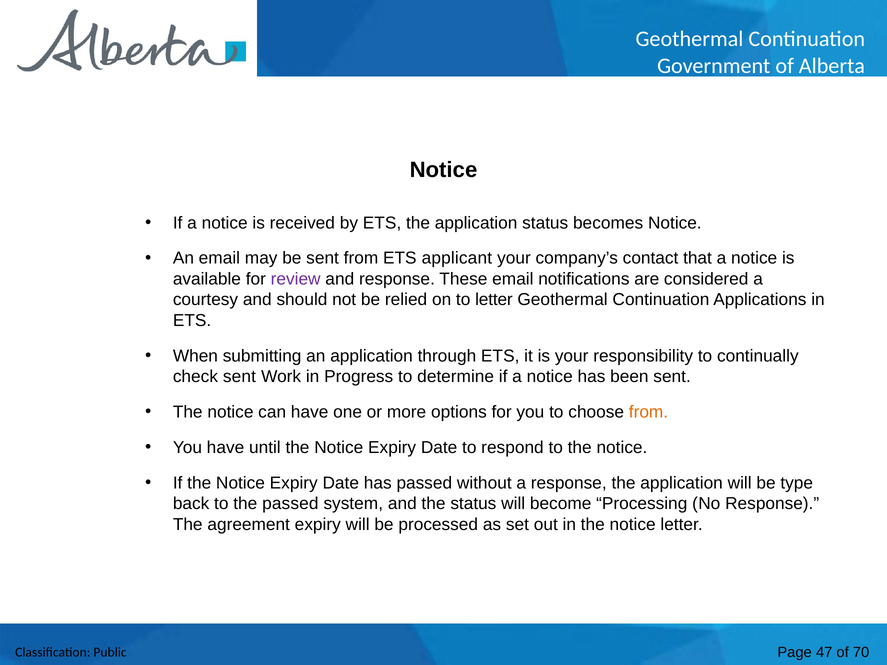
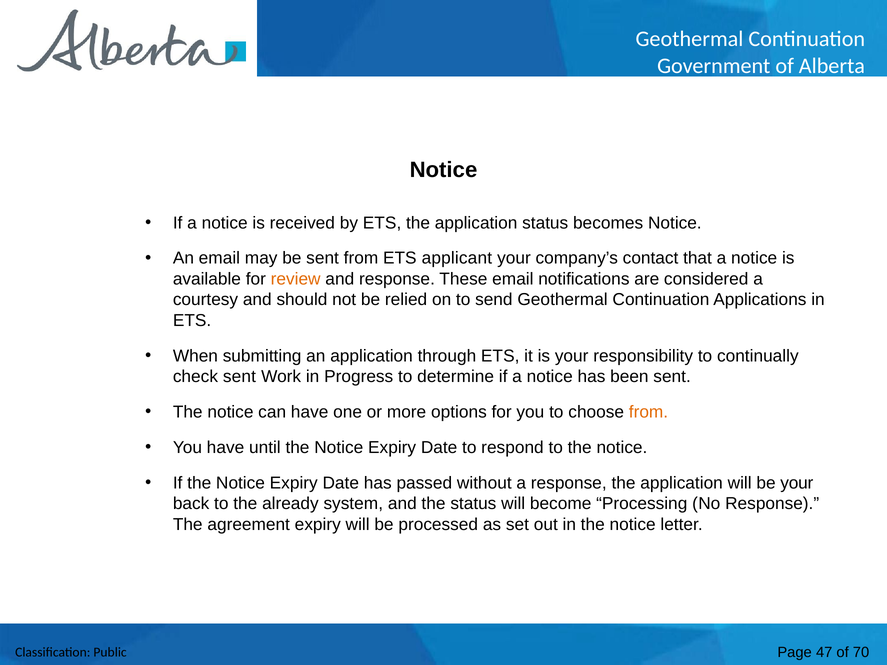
review colour: purple -> orange
to letter: letter -> send
be type: type -> your
the passed: passed -> already
